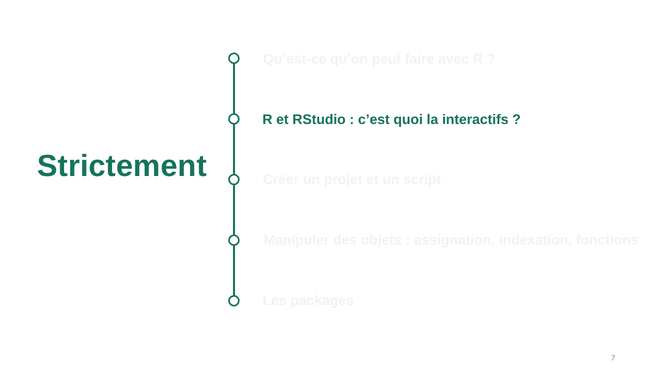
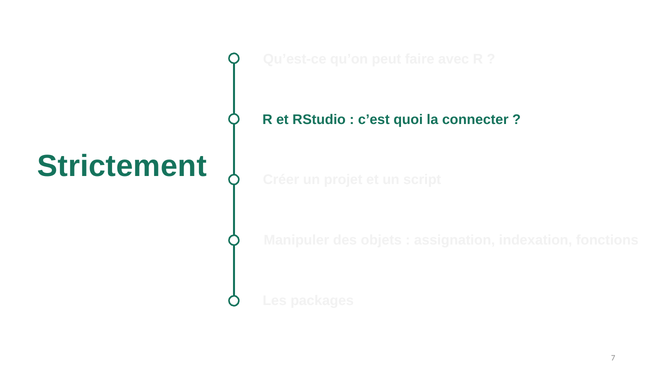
interactifs: interactifs -> connecter
